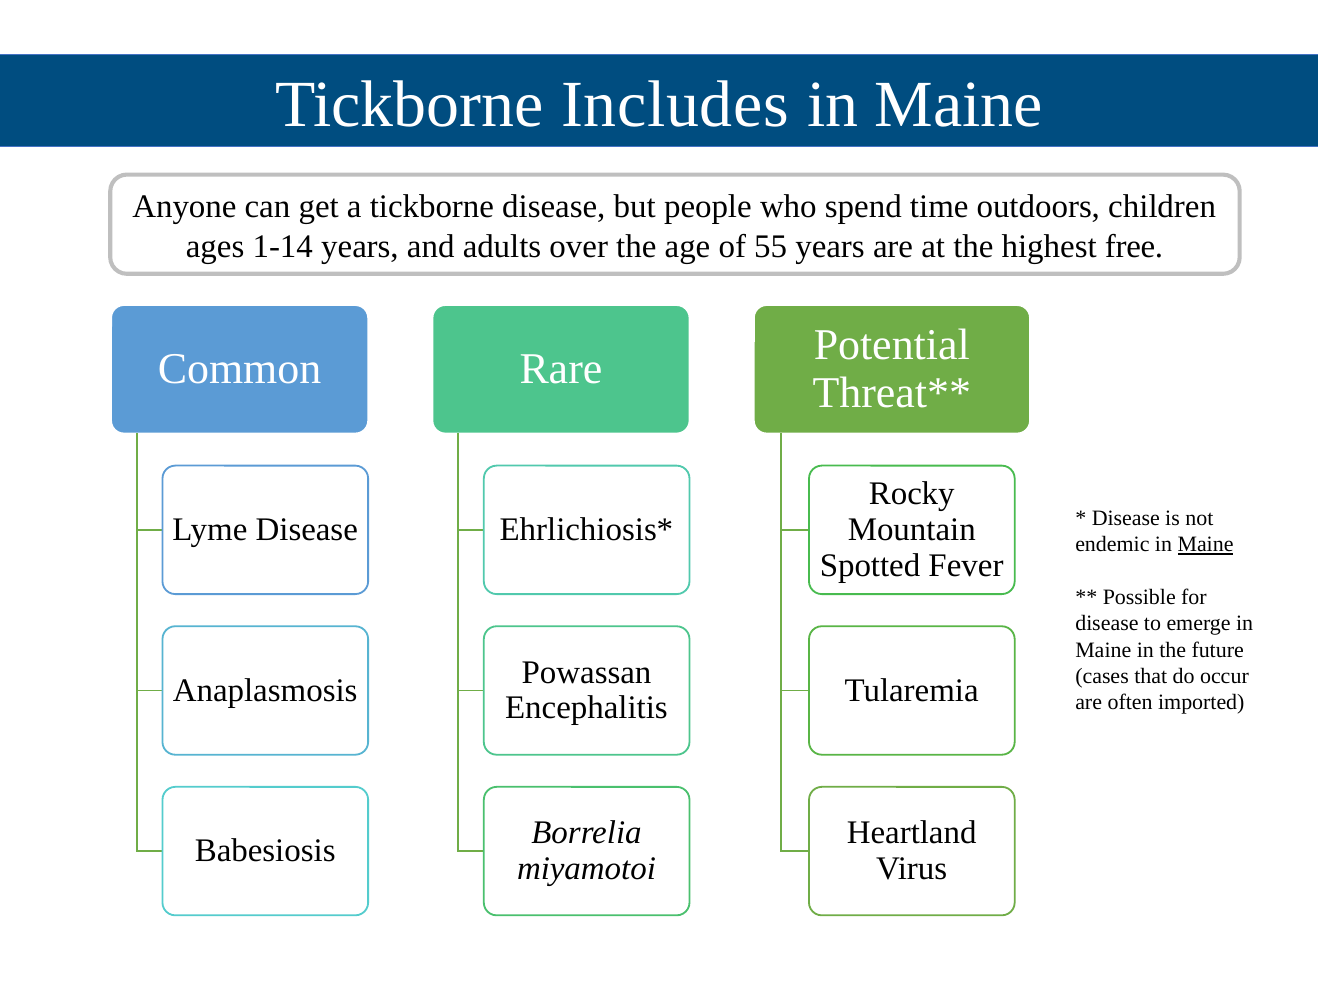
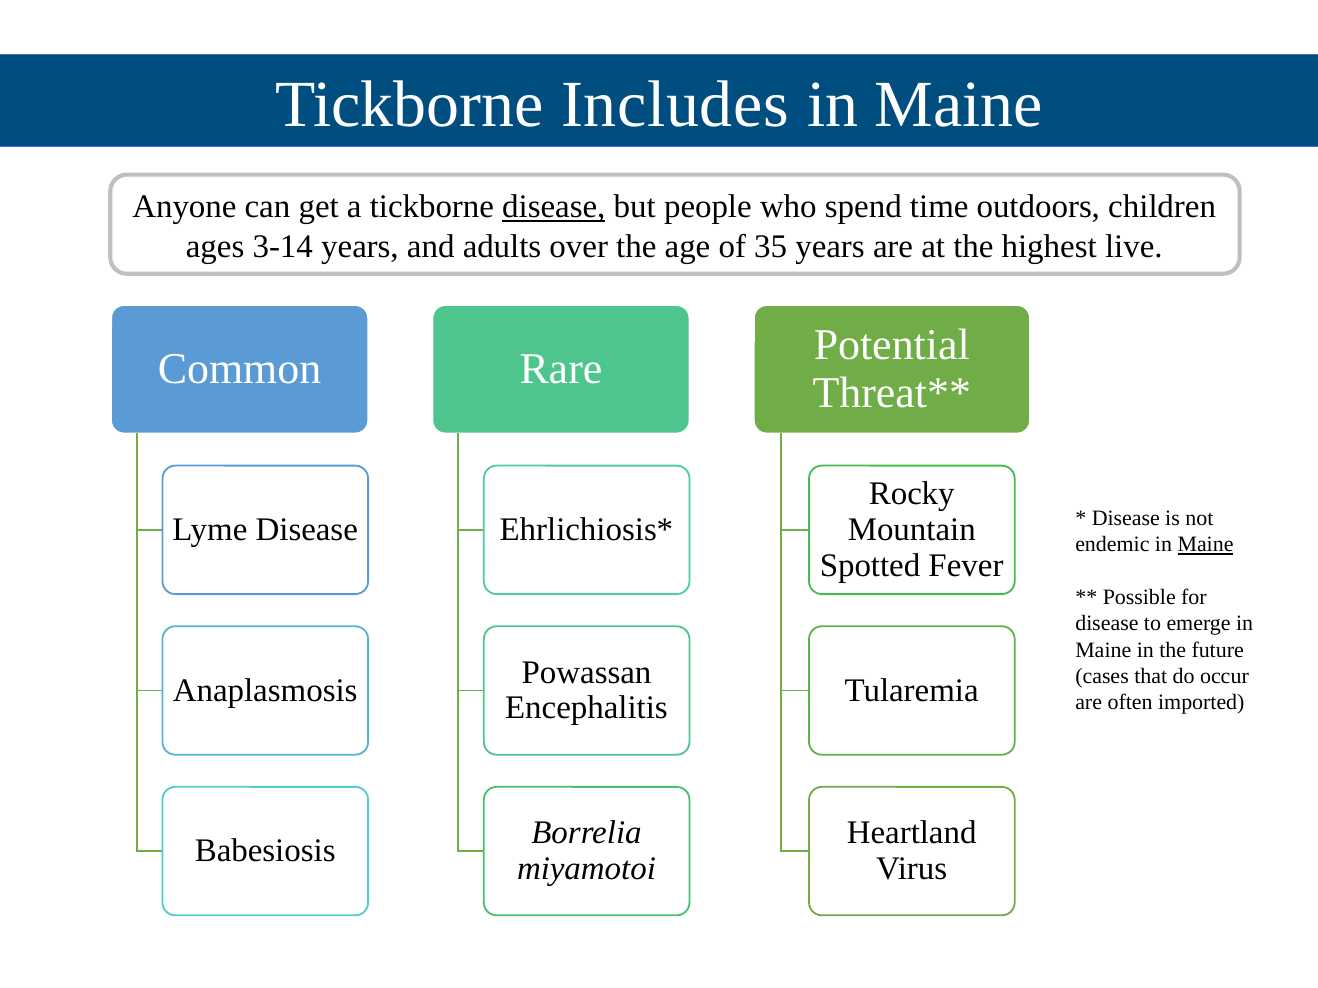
disease at (554, 207) underline: none -> present
1-14: 1-14 -> 3-14
55: 55 -> 35
free: free -> live
